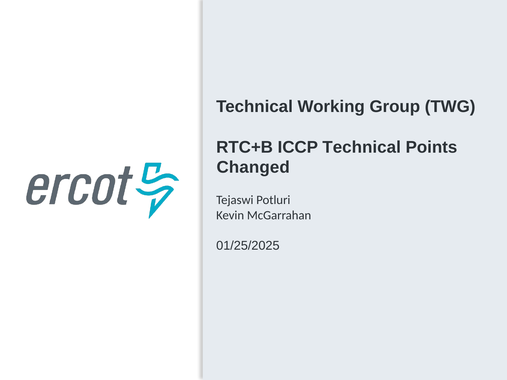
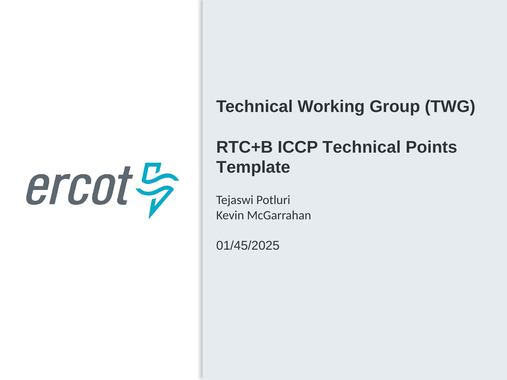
Changed: Changed -> Template
01/25/2025: 01/25/2025 -> 01/45/2025
